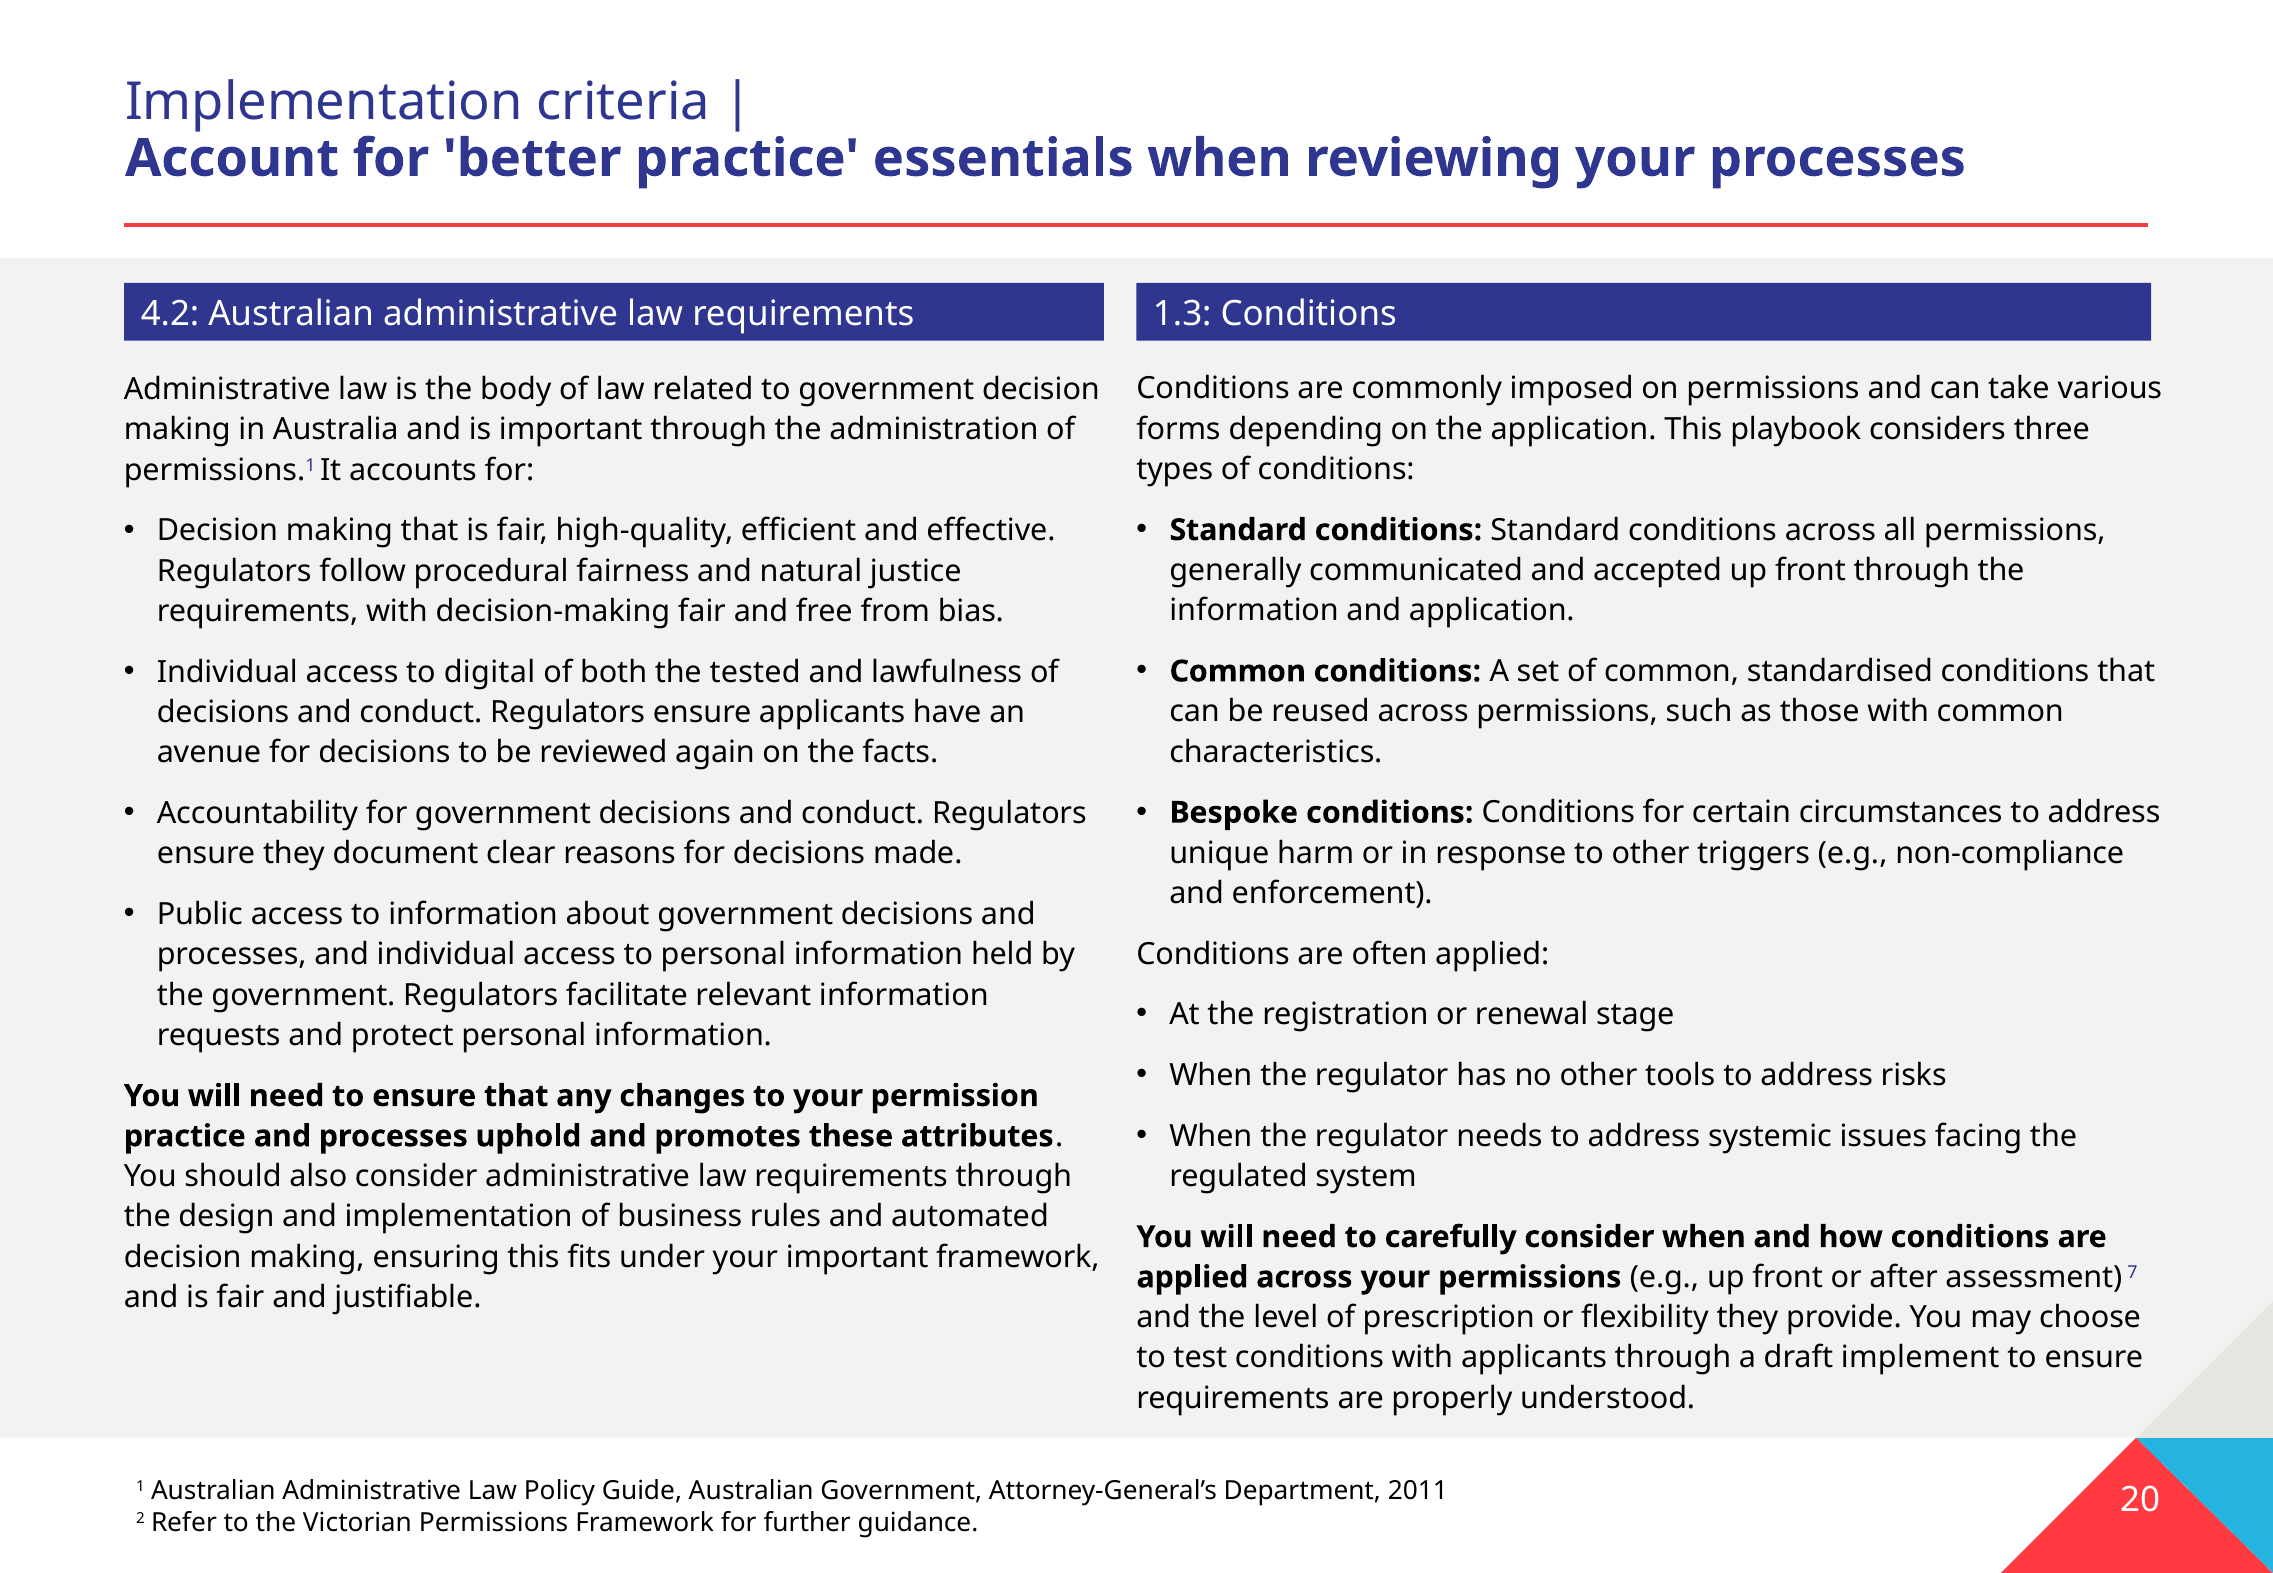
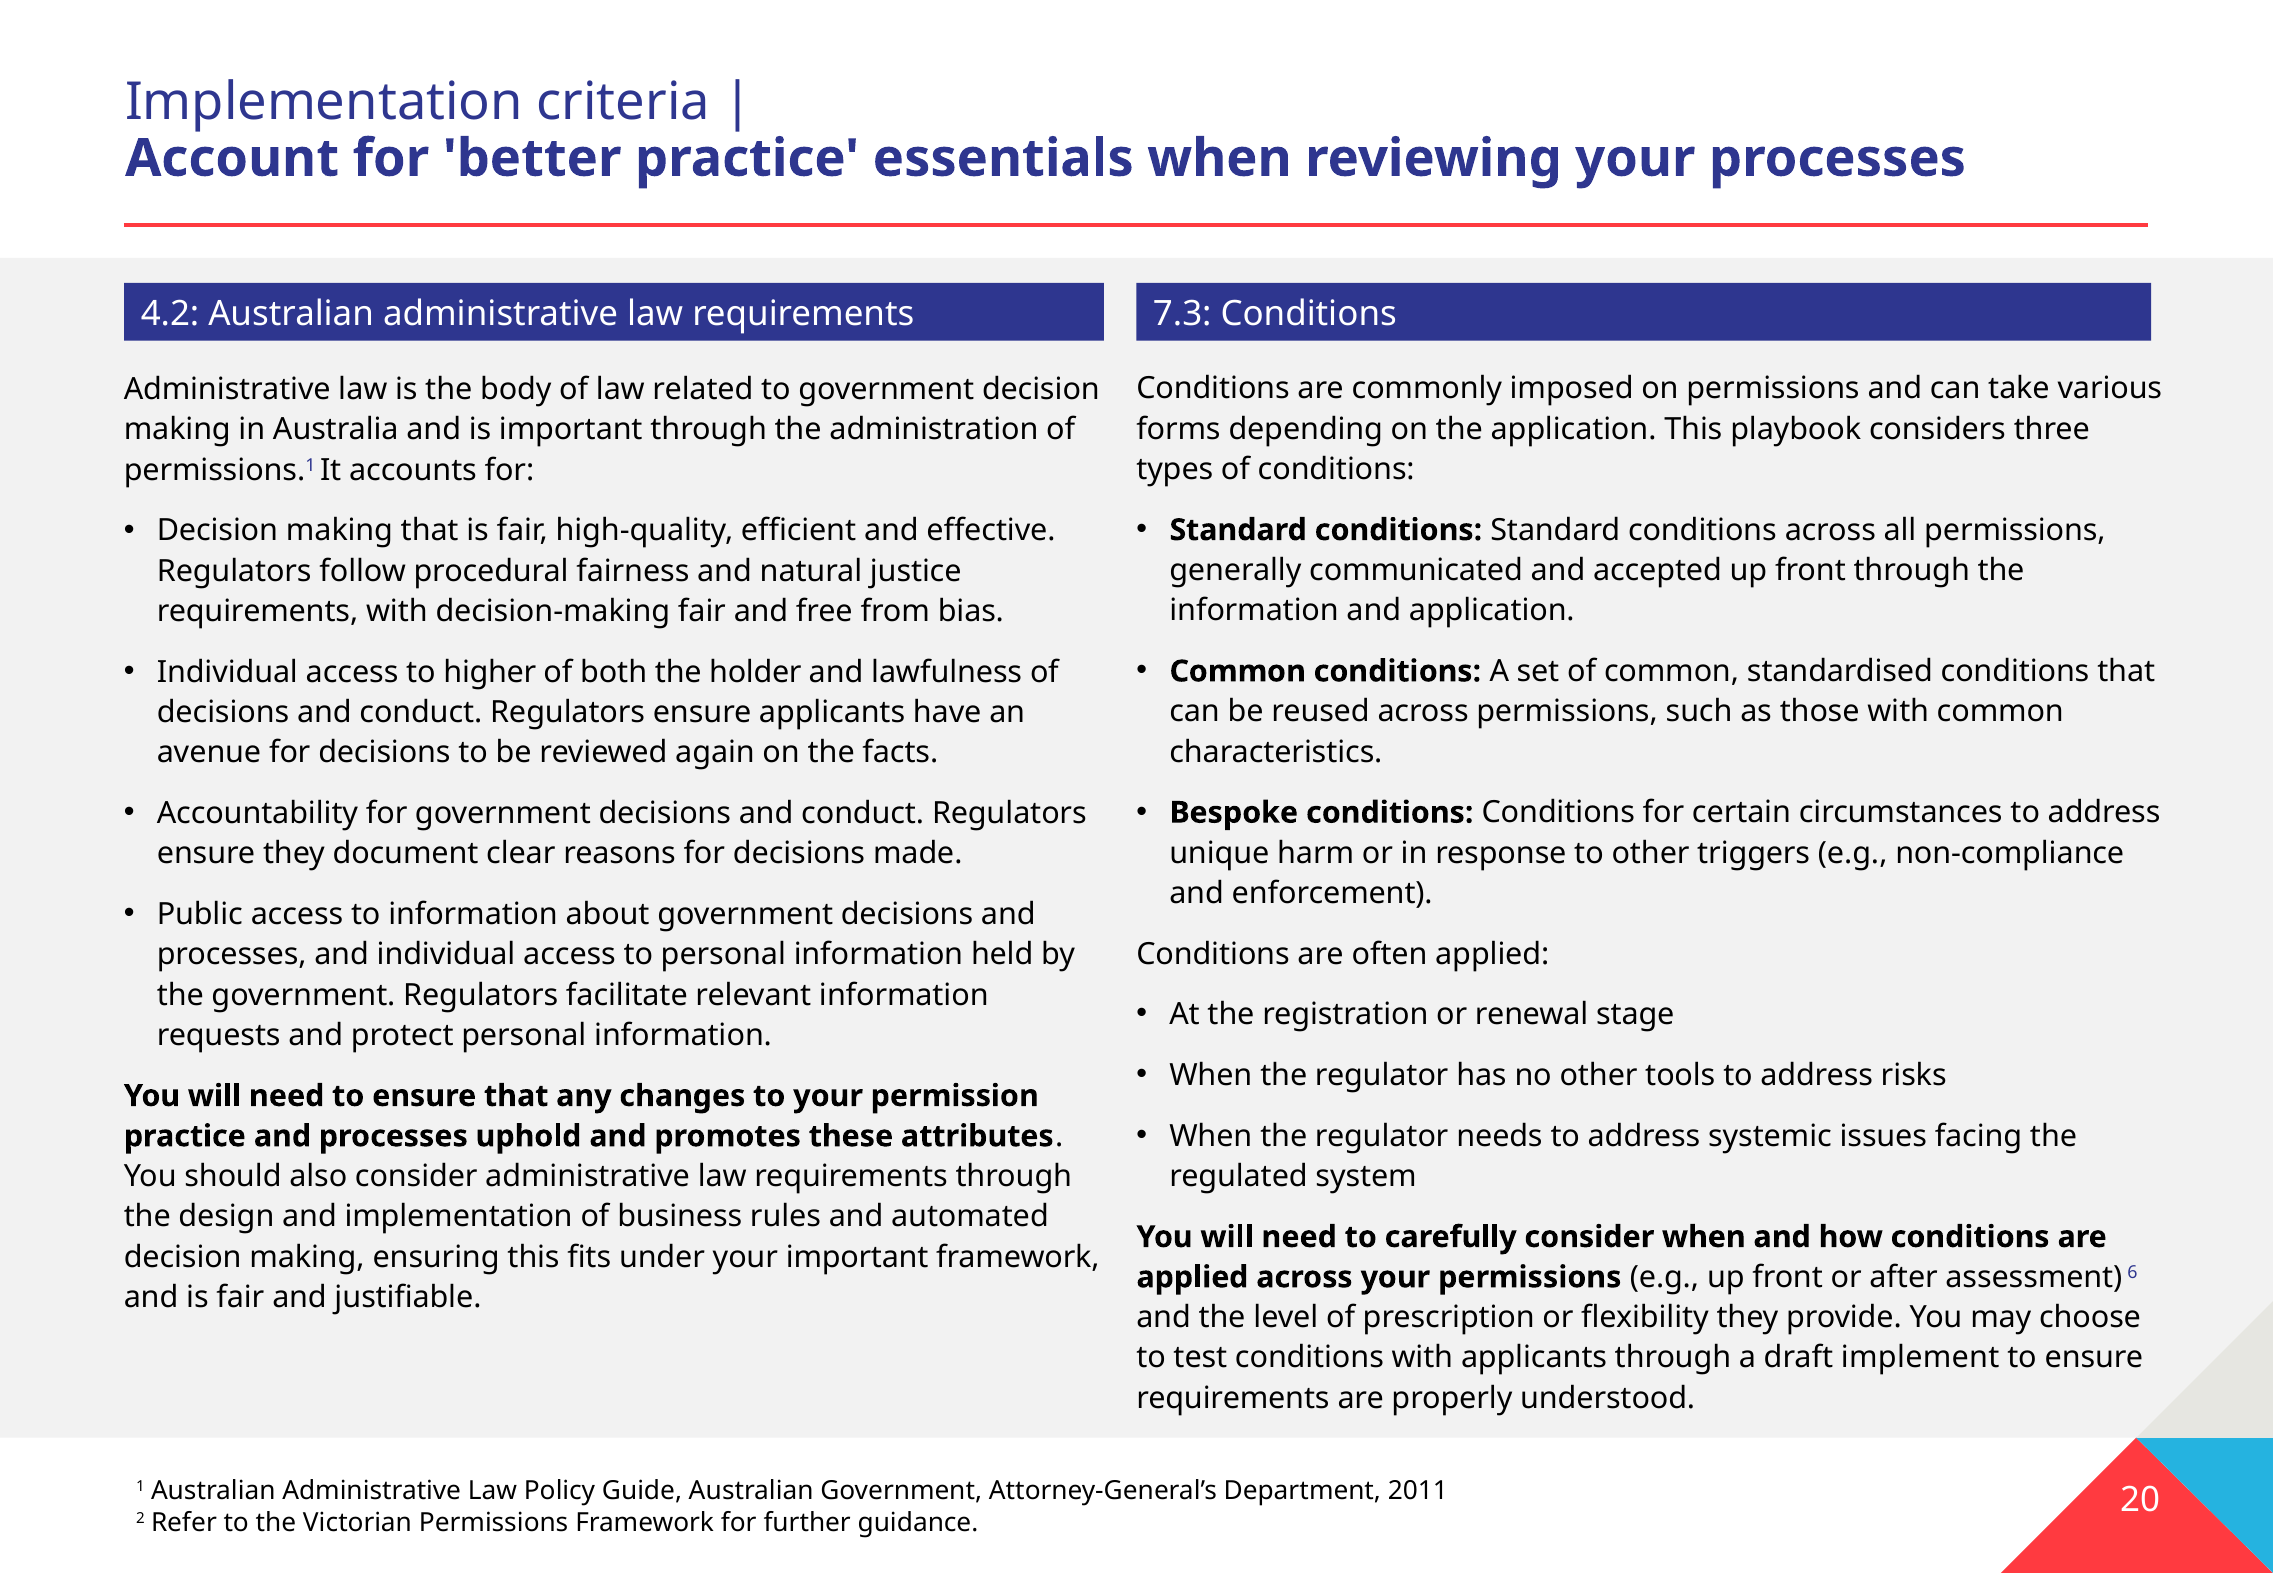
1.3: 1.3 -> 7.3
digital: digital -> higher
tested: tested -> holder
7: 7 -> 6
